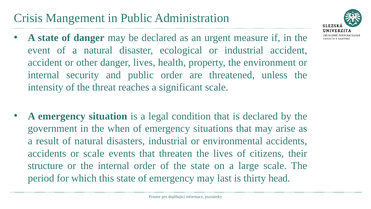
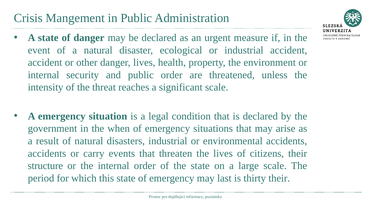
or scale: scale -> carry
thirty head: head -> their
